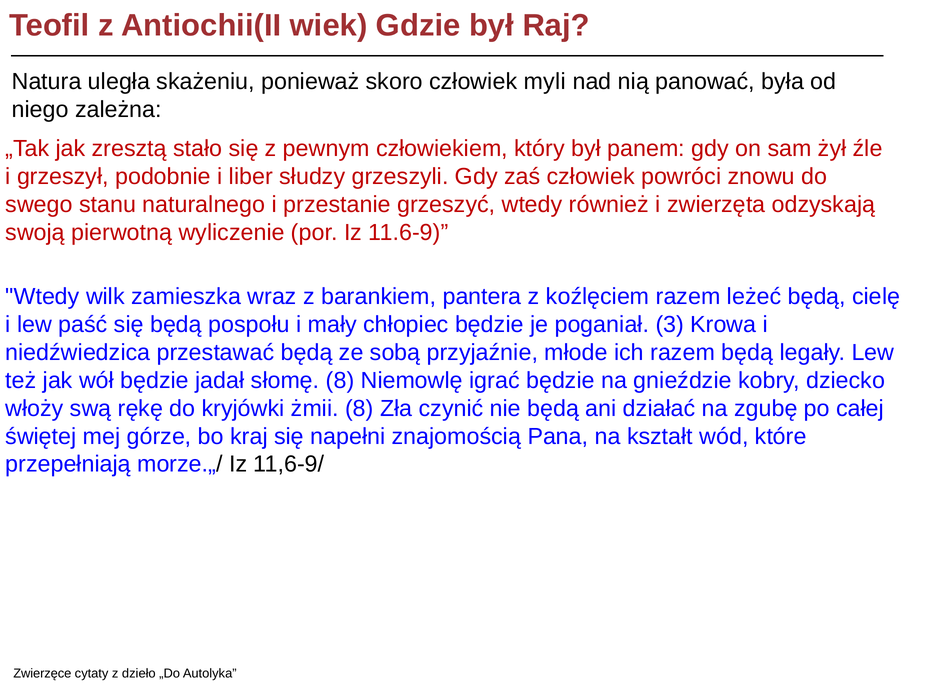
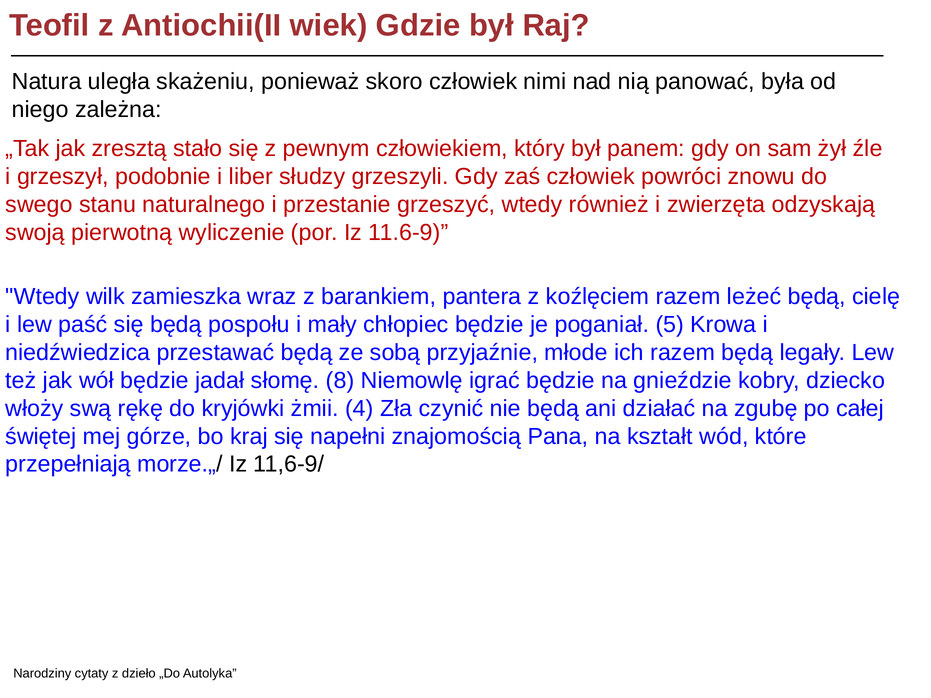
myli: myli -> nimi
3: 3 -> 5
żmii 8: 8 -> 4
Zwierzęce: Zwierzęce -> Narodziny
